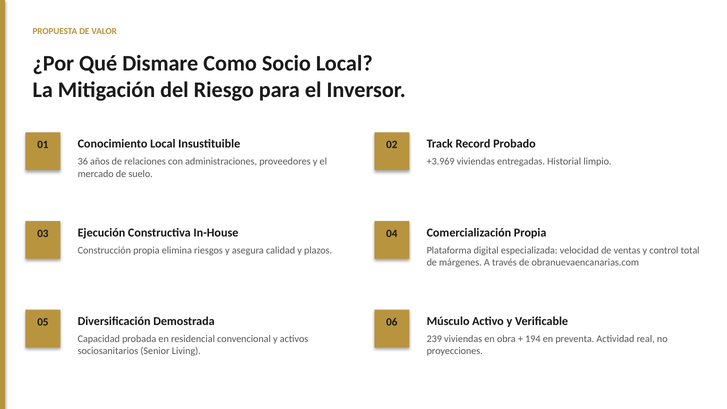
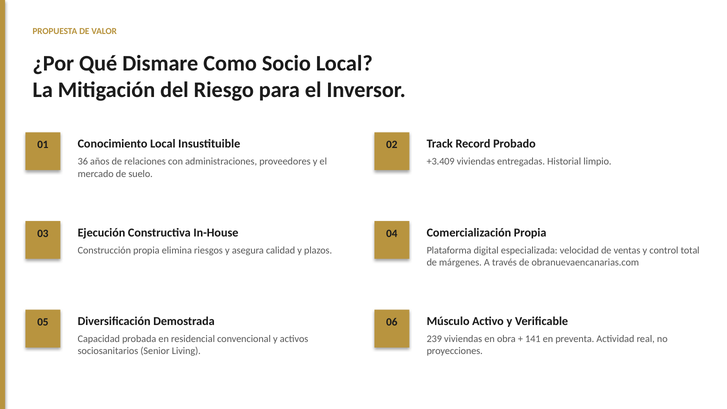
+3.969: +3.969 -> +3.409
194: 194 -> 141
